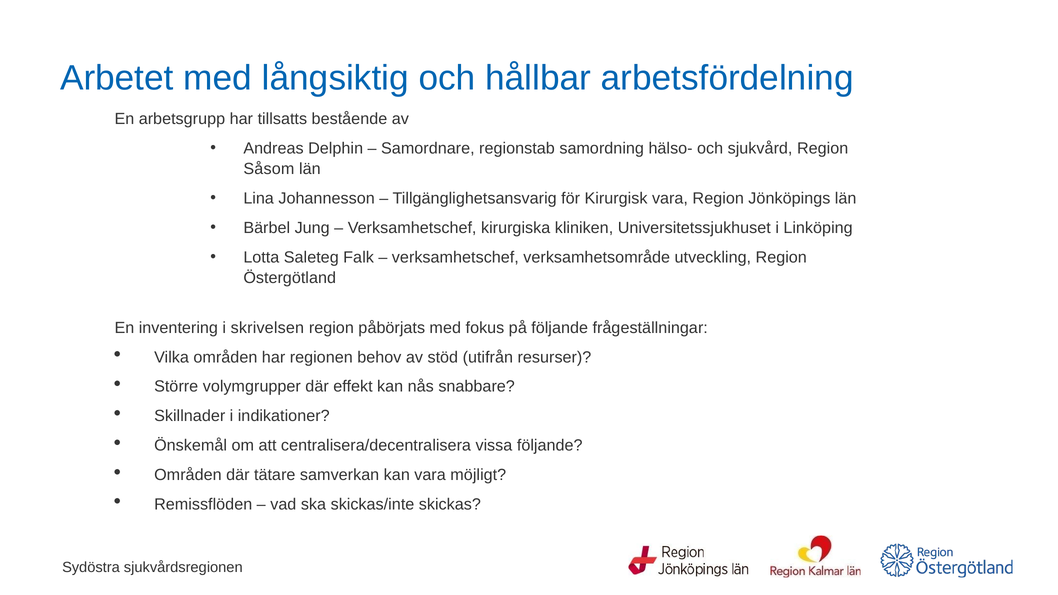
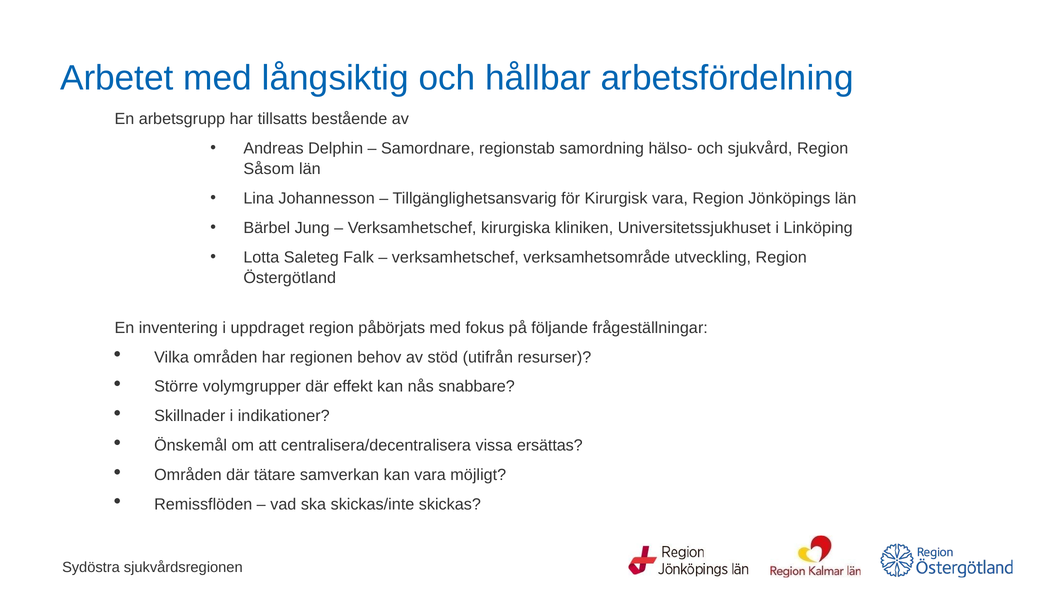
skrivelsen: skrivelsen -> uppdraget
vissa följande: följande -> ersättas
